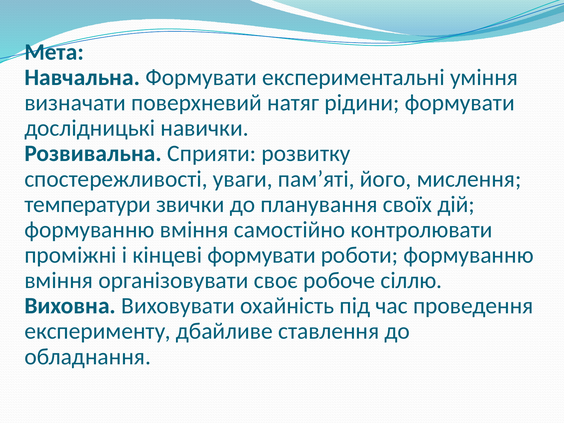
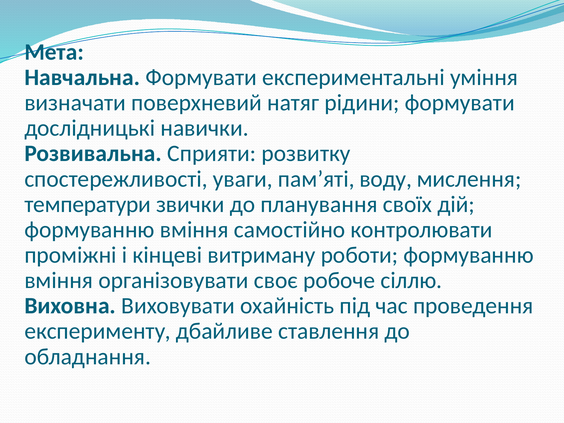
його: його -> воду
кінцеві формувати: формувати -> витриману
